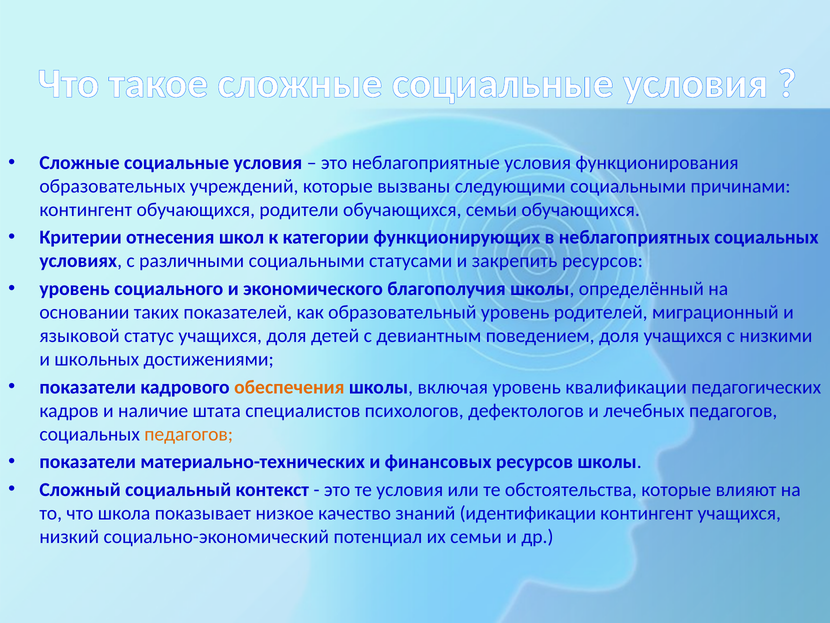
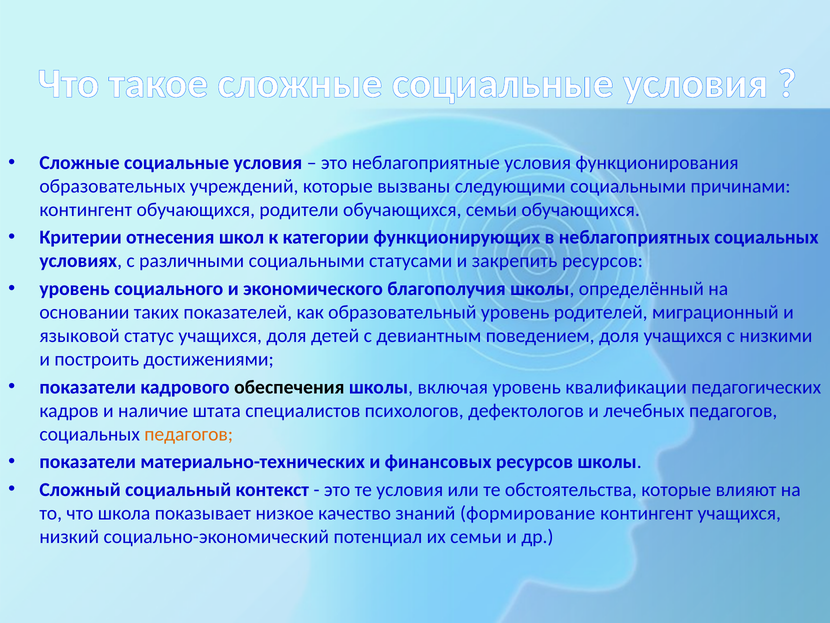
школьных: школьных -> построить
обеспечения colour: orange -> black
идентификации: идентификации -> формирование
